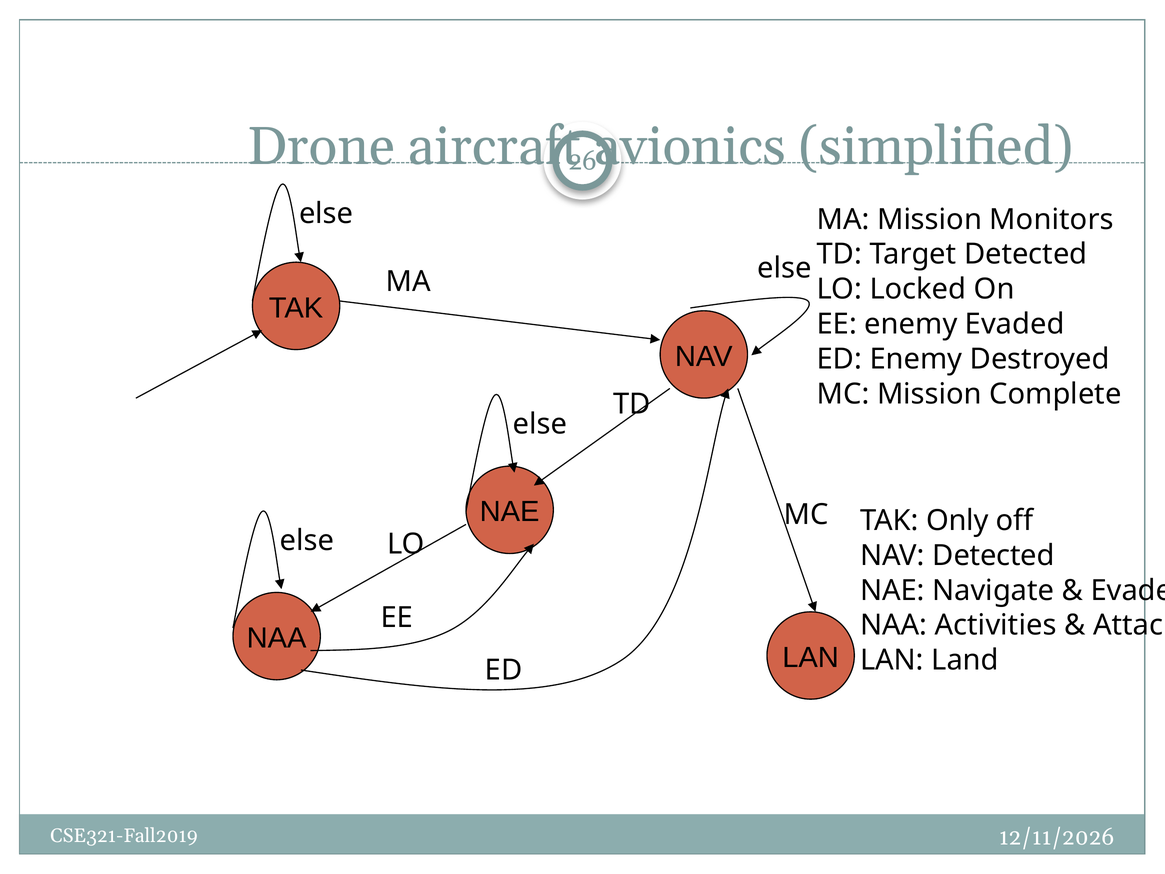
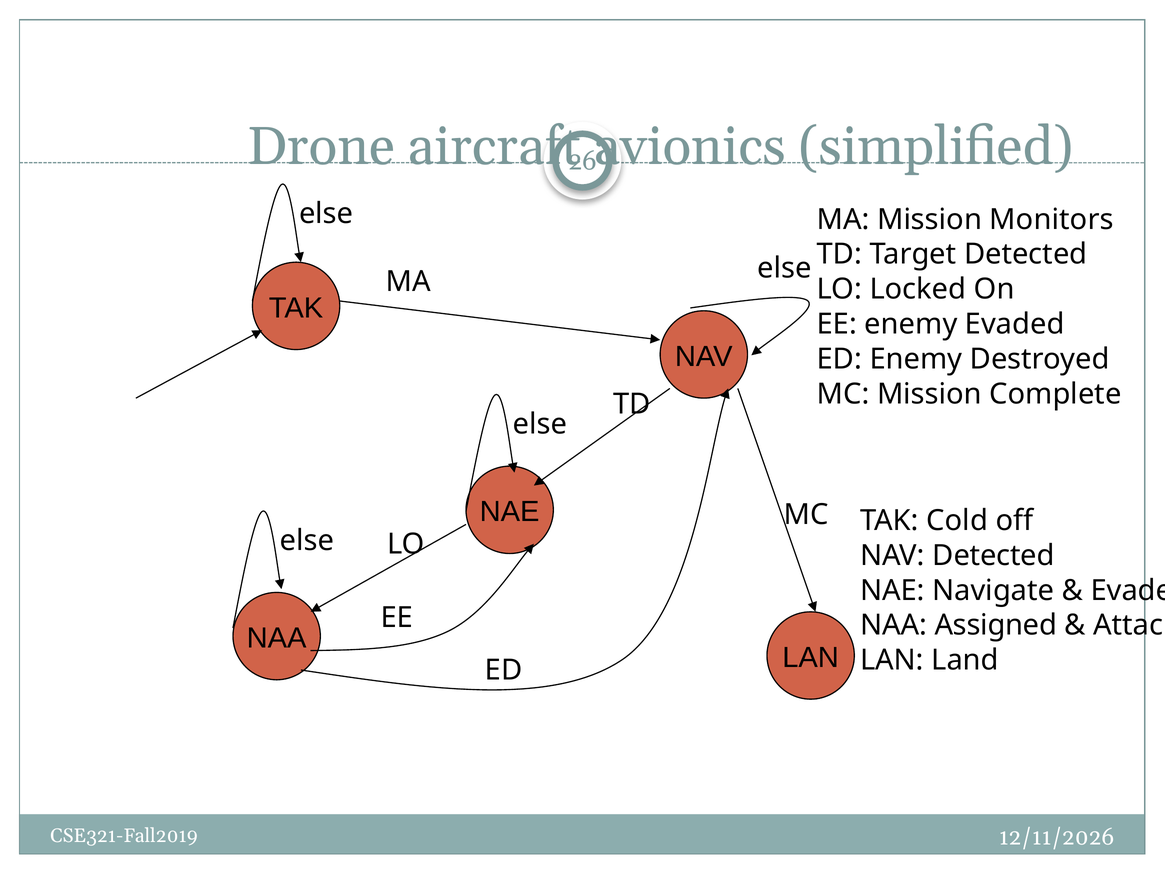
Only: Only -> Cold
Activities: Activities -> Assigned
